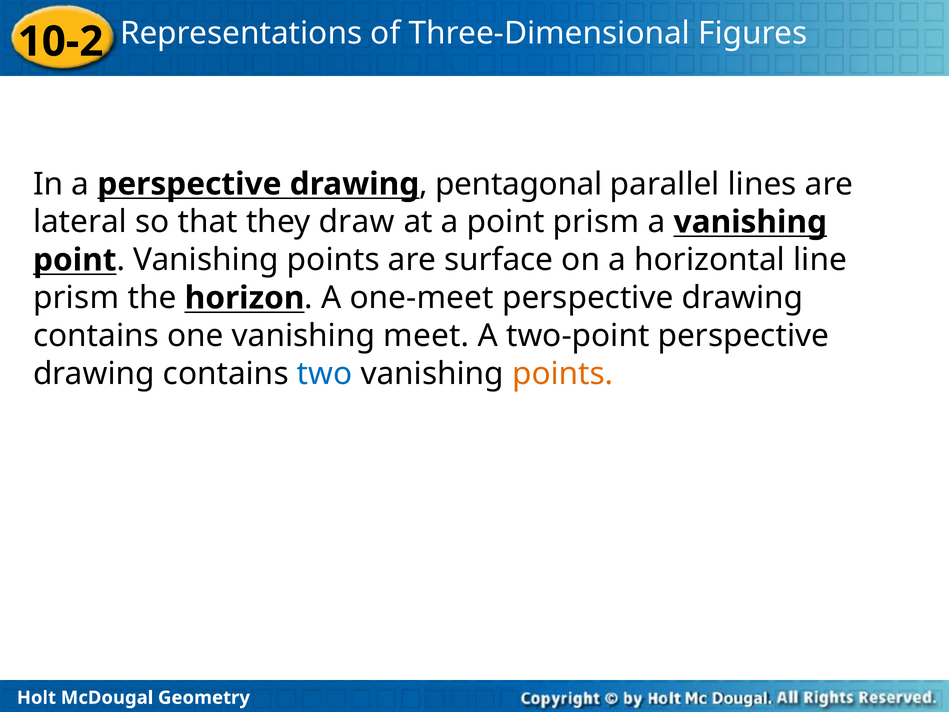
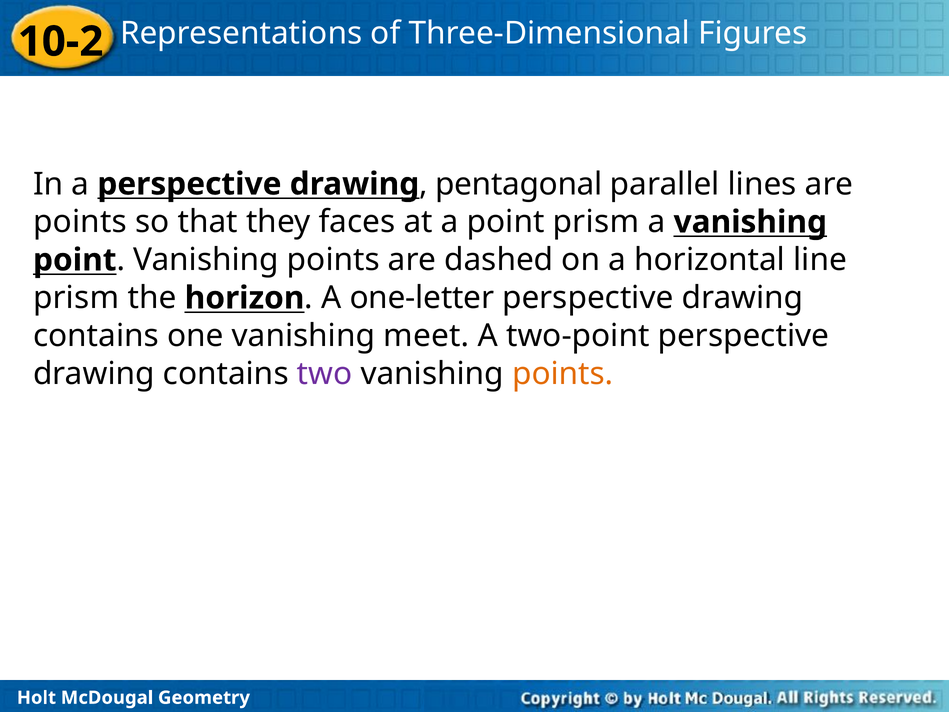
lateral at (80, 222): lateral -> points
draw: draw -> faces
surface: surface -> dashed
one-meet: one-meet -> one-letter
two colour: blue -> purple
